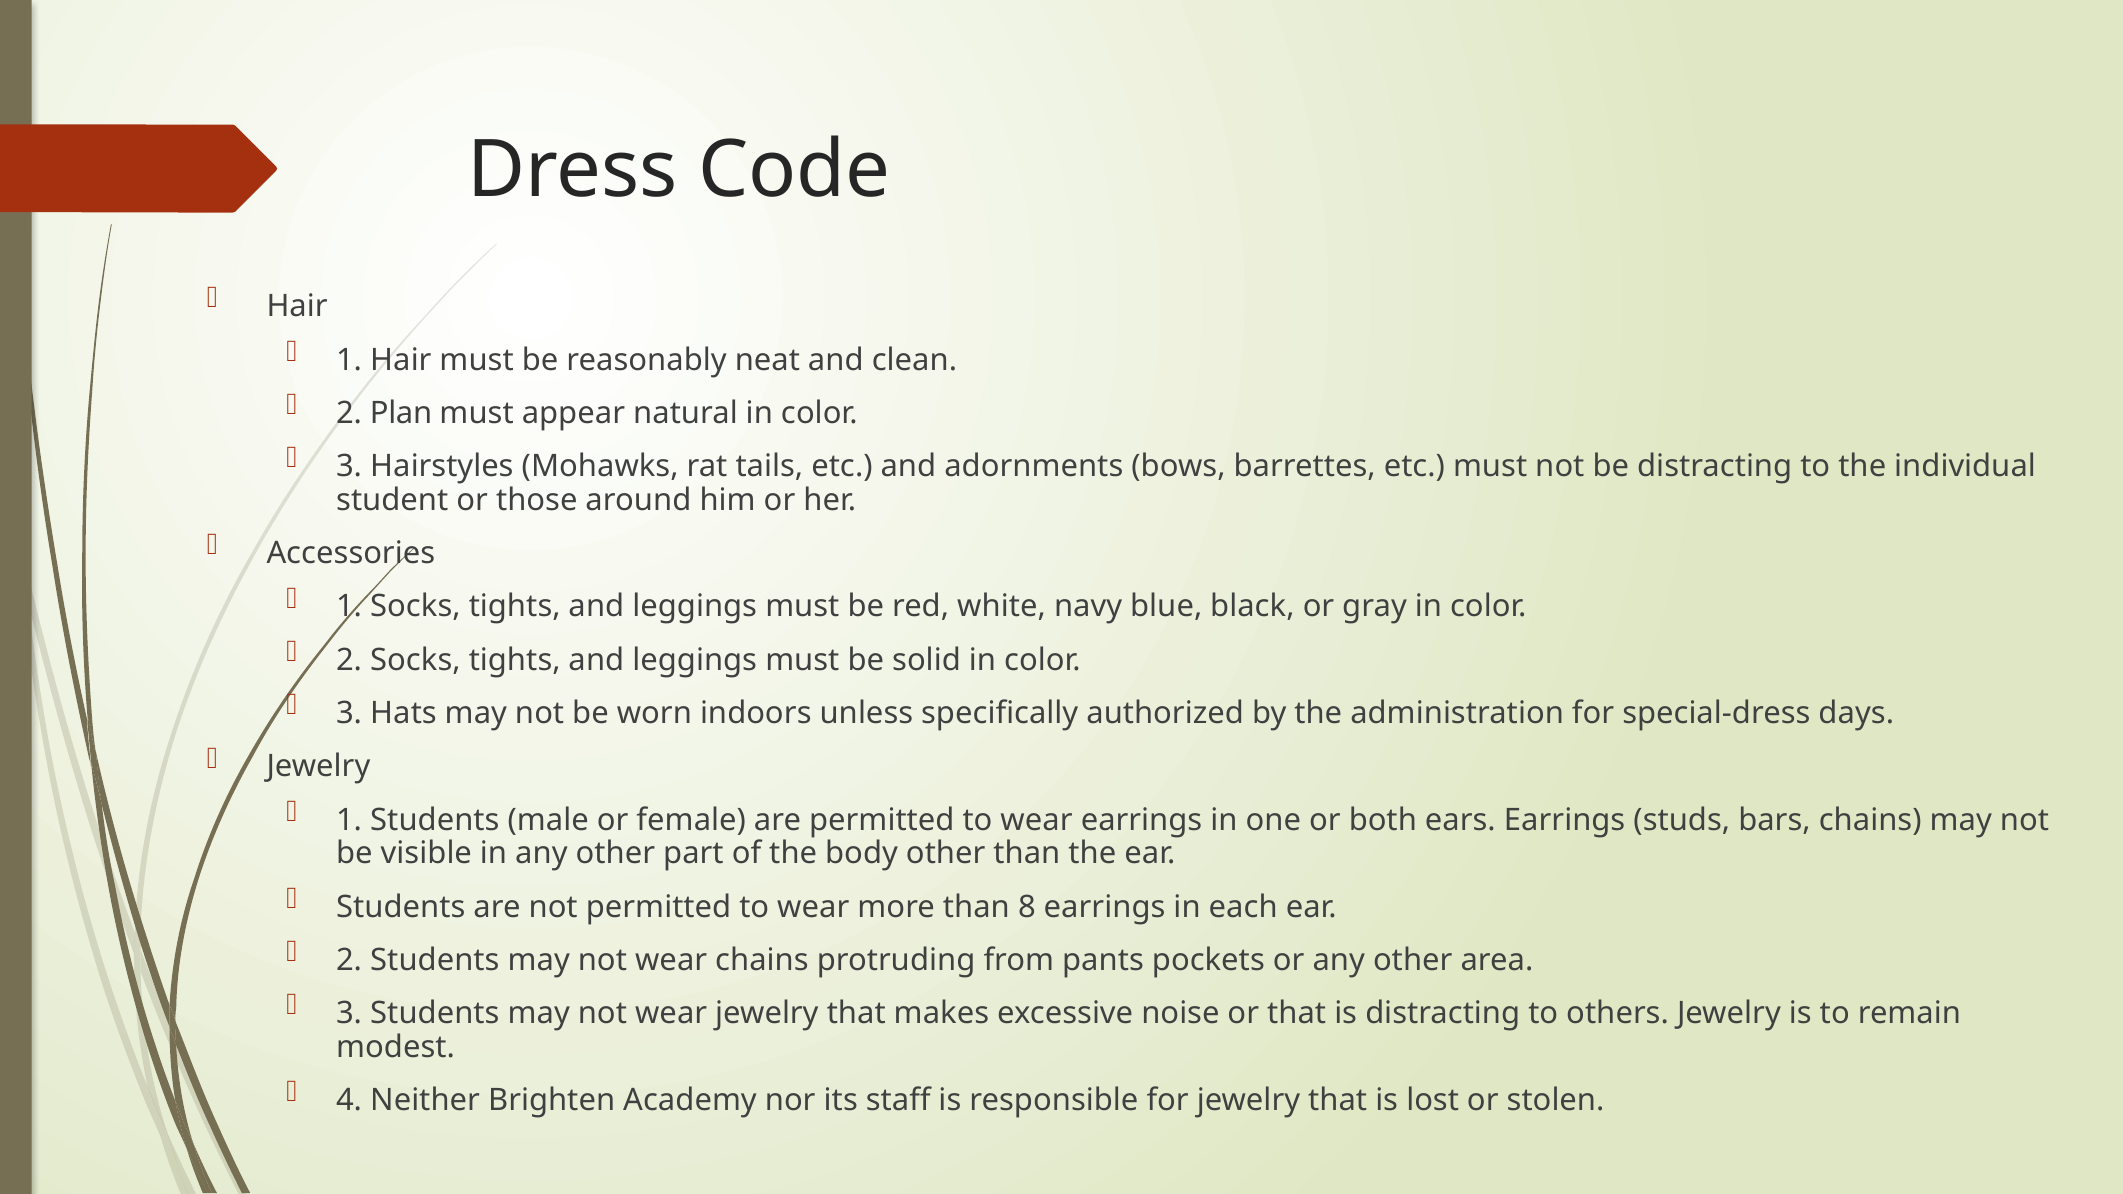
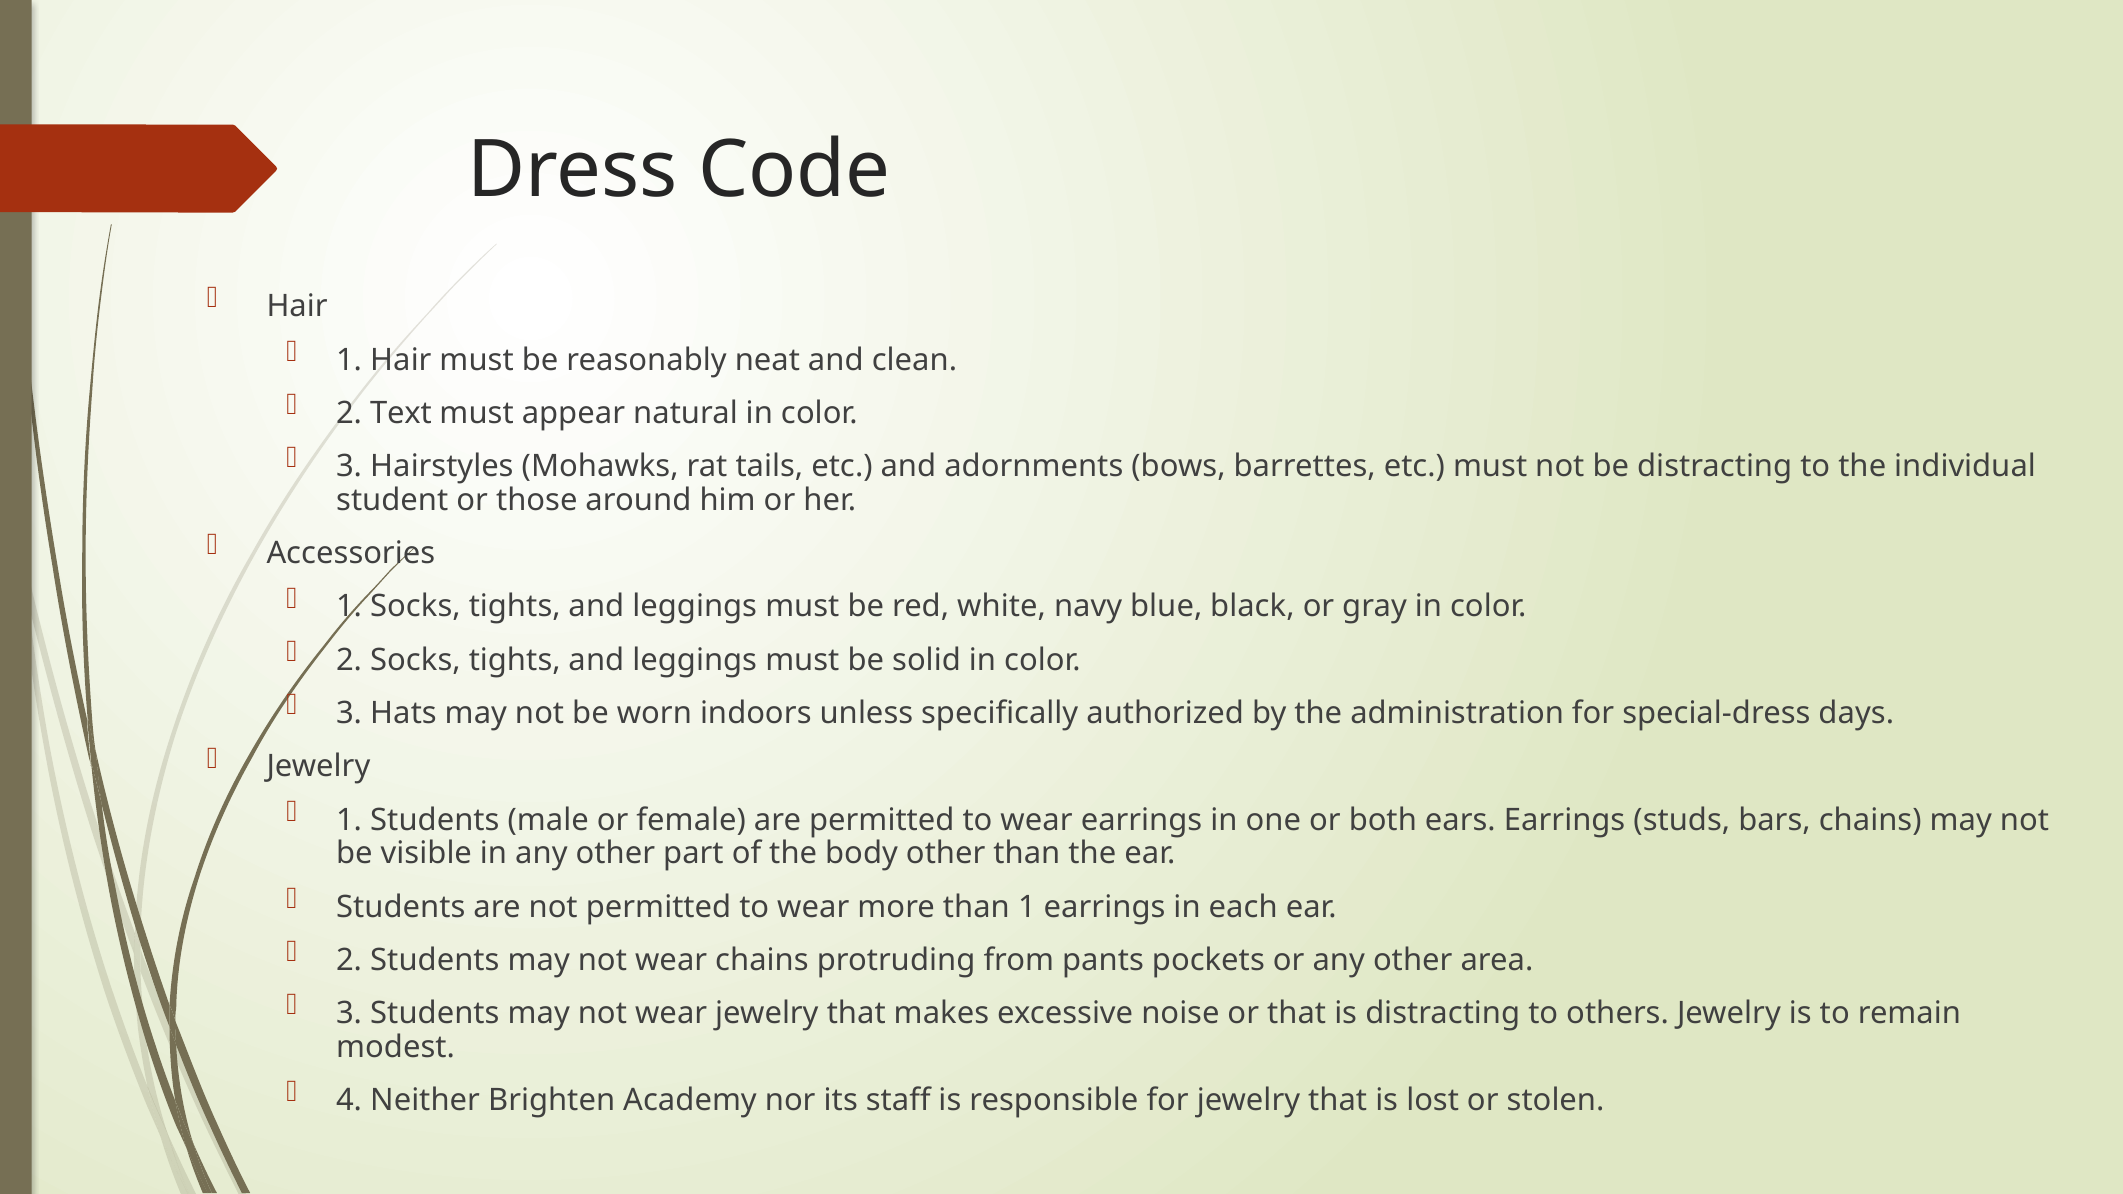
Plan: Plan -> Text
than 8: 8 -> 1
